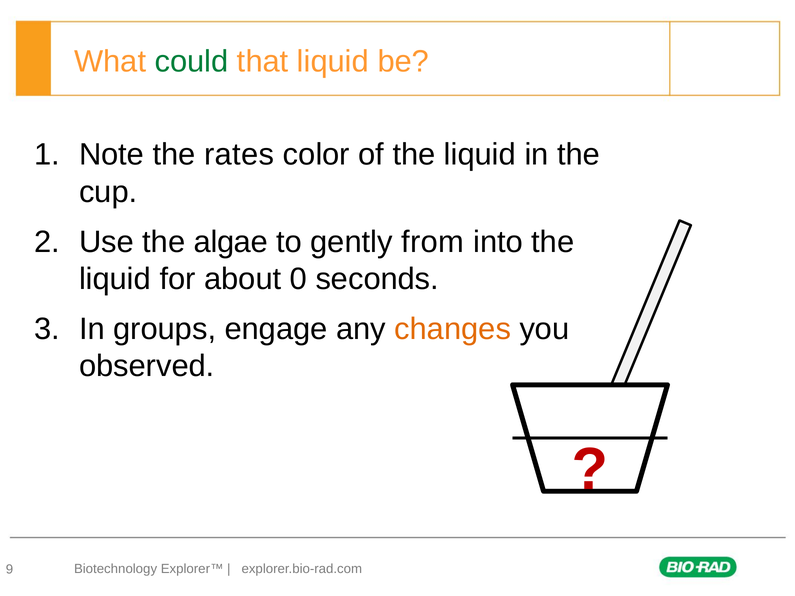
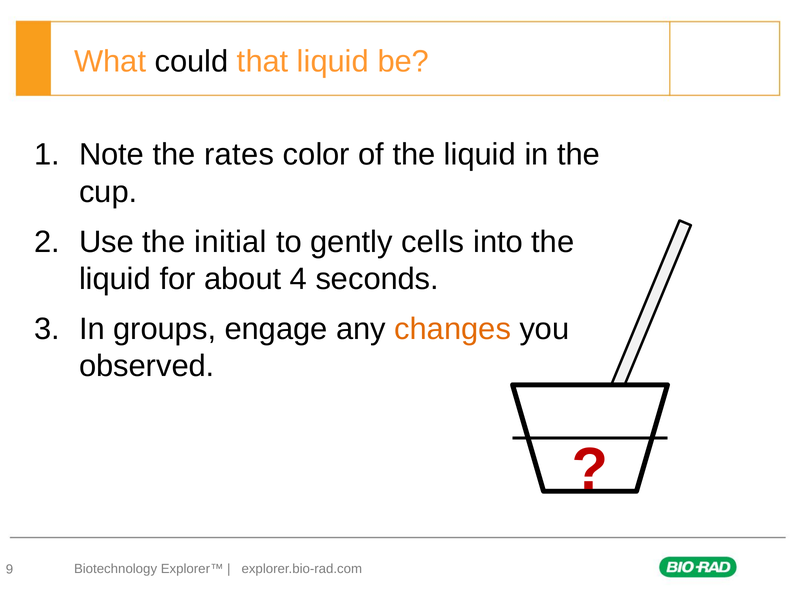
could colour: green -> black
algae: algae -> initial
from: from -> cells
0: 0 -> 4
